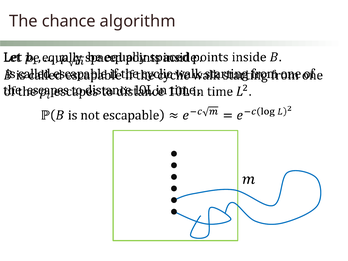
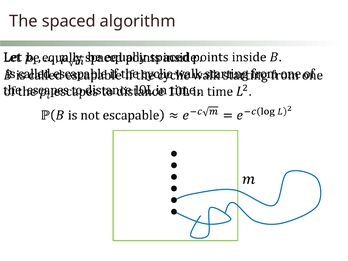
The chance: chance -> spaced
